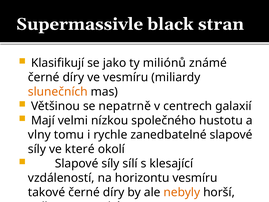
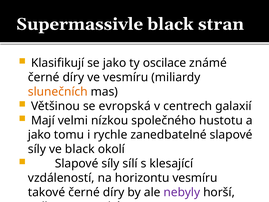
miliónů: miliónů -> oscilace
nepatrně: nepatrně -> evropská
vlny at (39, 135): vlny -> jako
ve které: které -> black
nebyly colour: orange -> purple
